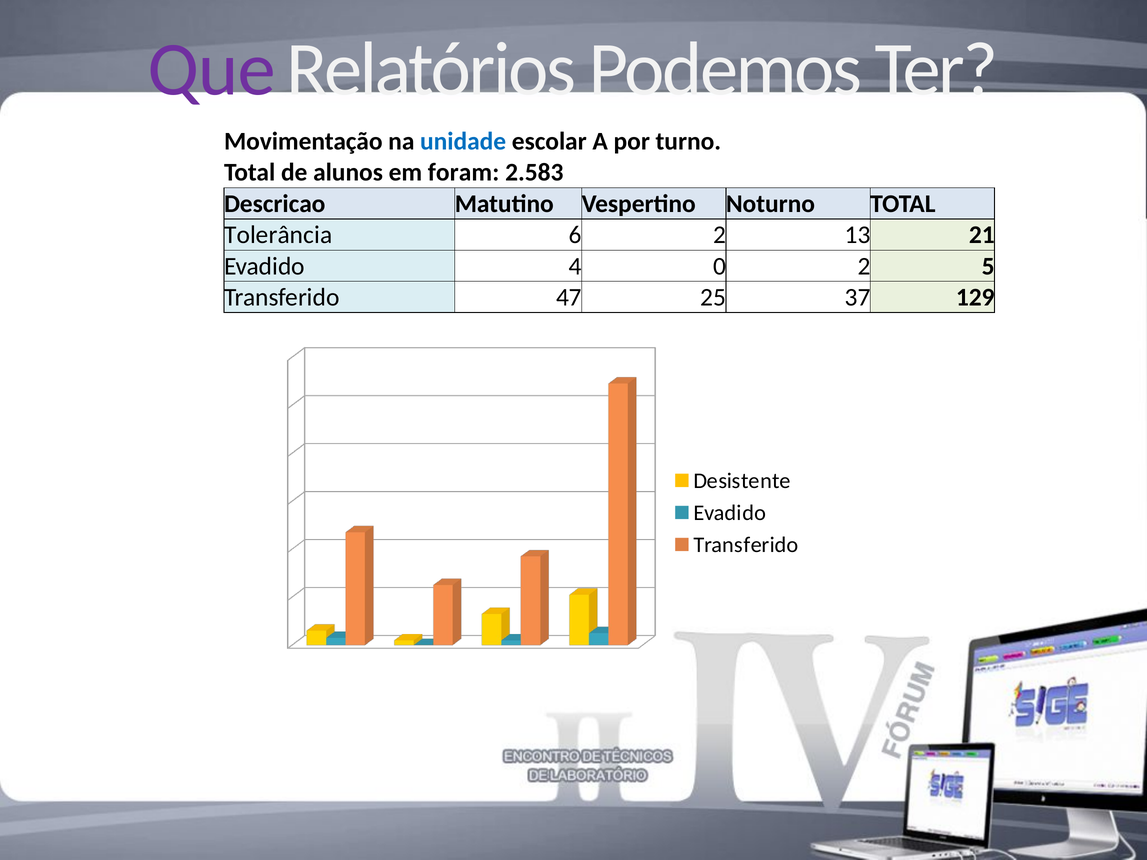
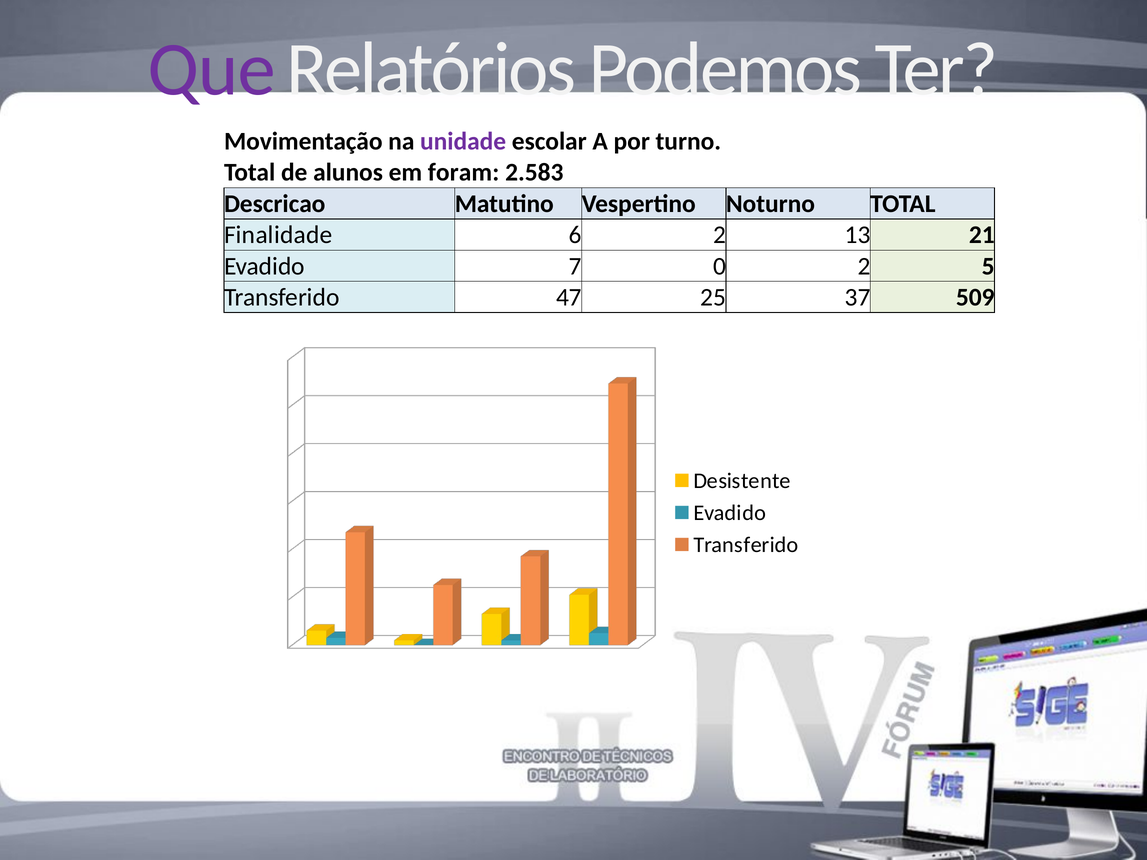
unidade colour: blue -> purple
Tolerância: Tolerância -> Finalidade
4: 4 -> 7
129: 129 -> 509
